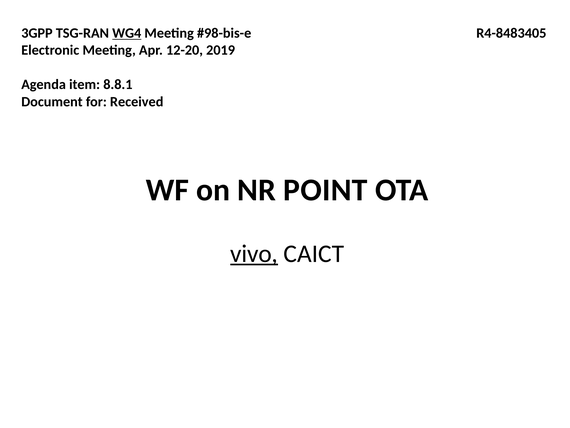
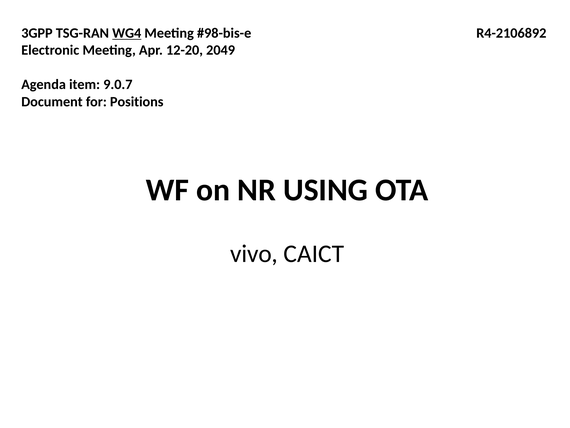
R4-8483405: R4-8483405 -> R4-2106892
2019: 2019 -> 2049
8.8.1: 8.8.1 -> 9.0.7
Received: Received -> Positions
POINT: POINT -> USING
vivo underline: present -> none
